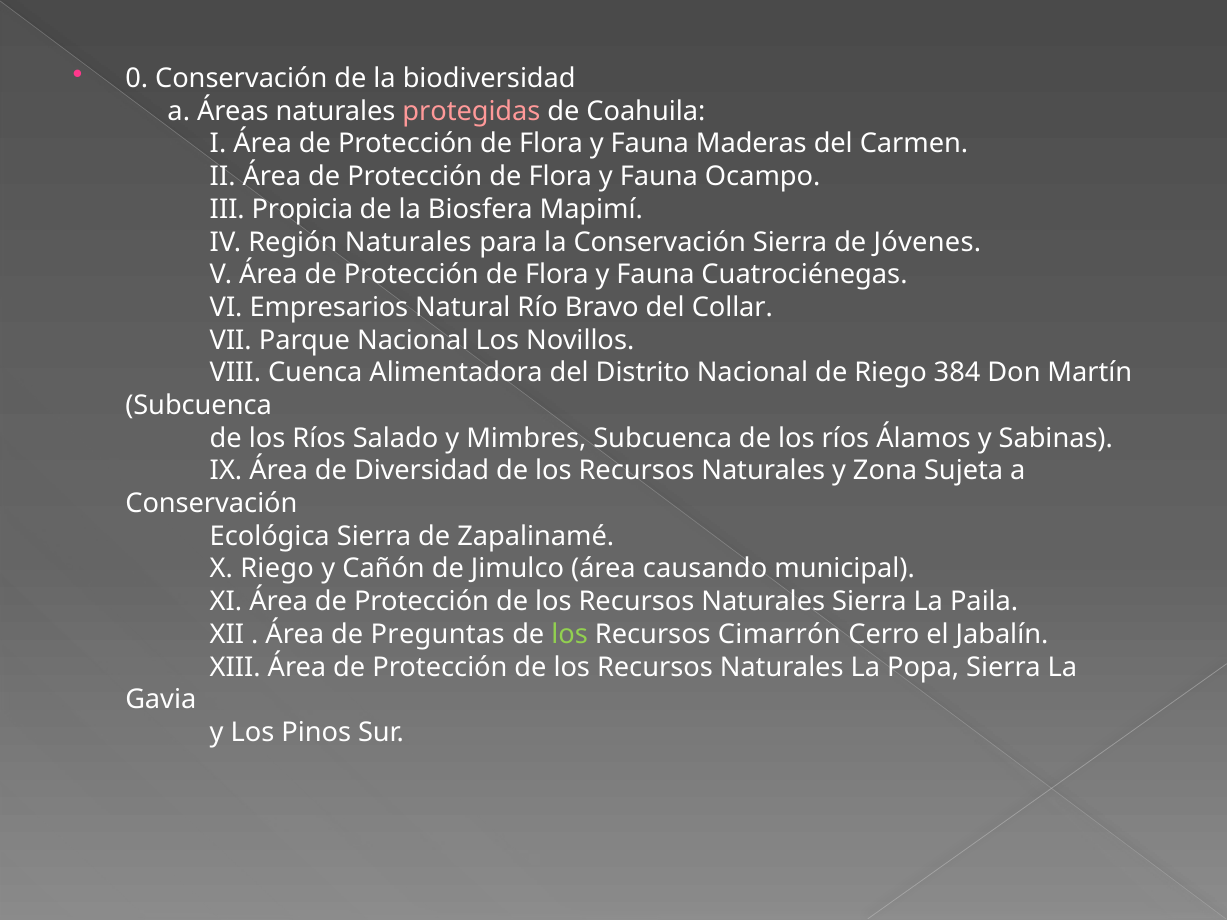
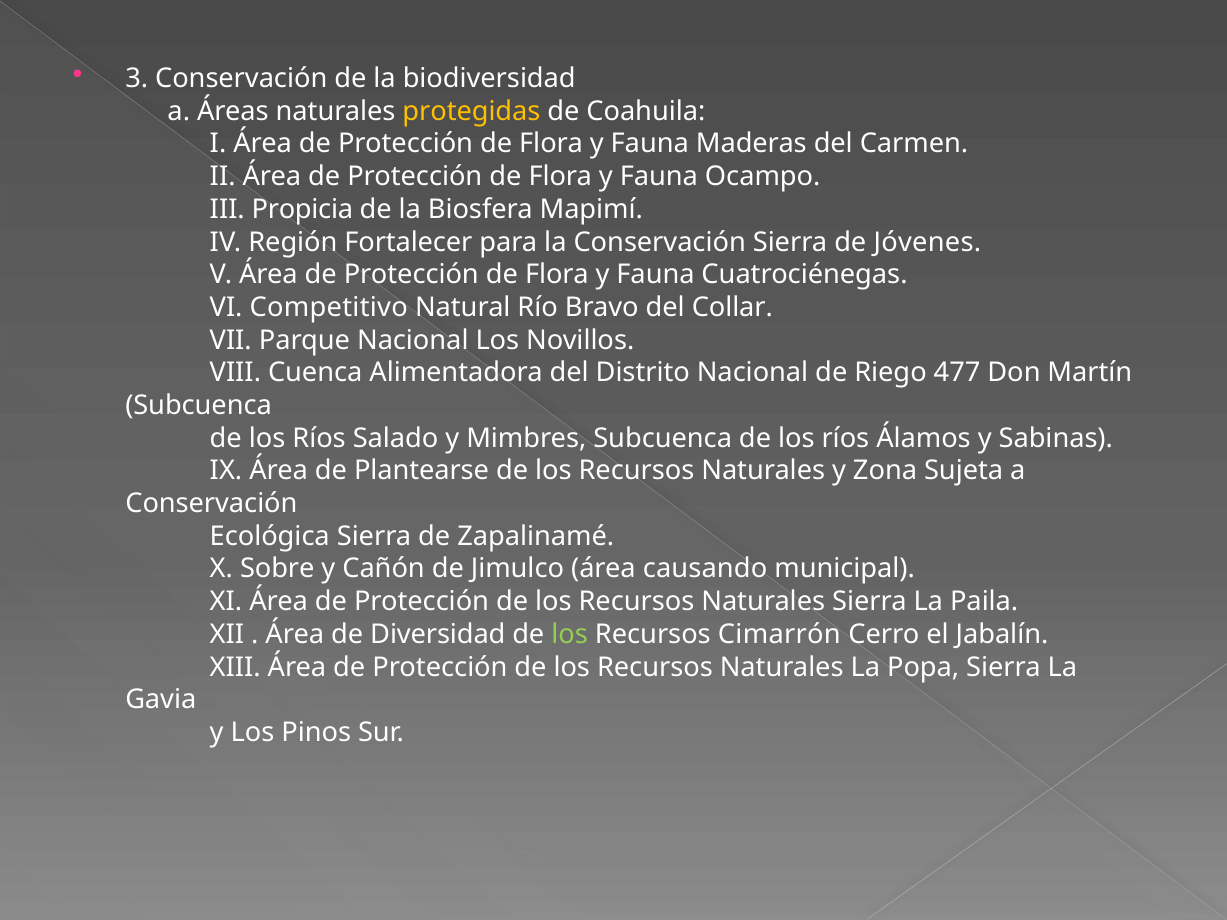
0: 0 -> 3
protegidas colour: pink -> yellow
Región Naturales: Naturales -> Fortalecer
Empresarios: Empresarios -> Competitivo
384: 384 -> 477
Diversidad: Diversidad -> Plantearse
X Riego: Riego -> Sobre
Preguntas: Preguntas -> Diversidad
